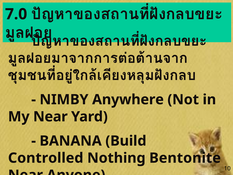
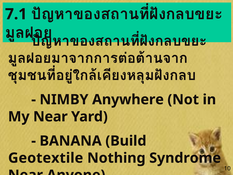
7.0: 7.0 -> 7.1
Controlled: Controlled -> Geotextile
Bentonite: Bentonite -> Syndrome
